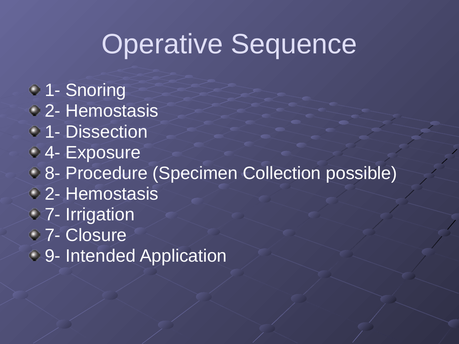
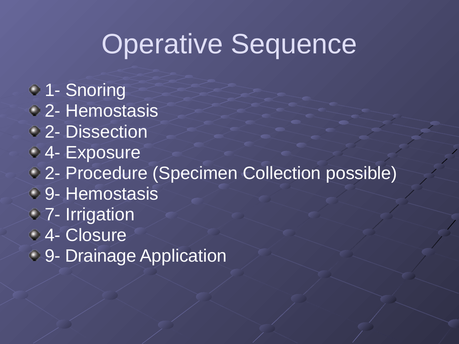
1- at (53, 132): 1- -> 2-
8- at (53, 173): 8- -> 2-
2- at (53, 194): 2- -> 9-
7- at (53, 236): 7- -> 4-
Intended: Intended -> Drainage
